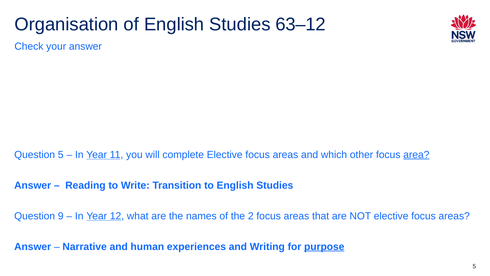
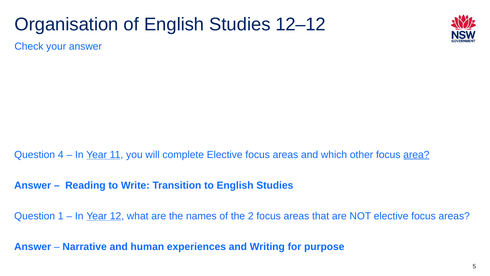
63–12: 63–12 -> 12–12
Question 5: 5 -> 4
9: 9 -> 1
purpose underline: present -> none
